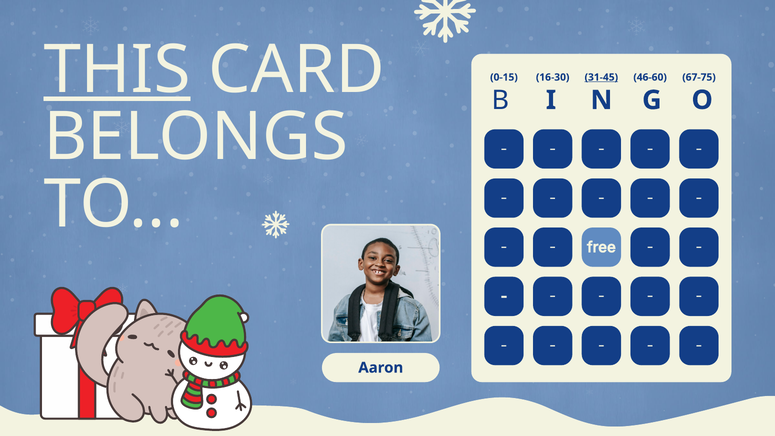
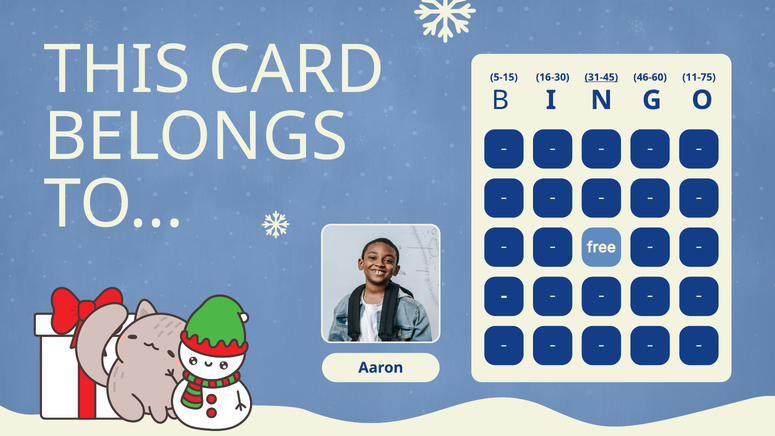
THIS underline: present -> none
0-15: 0-15 -> 5-15
67-75: 67-75 -> 11-75
